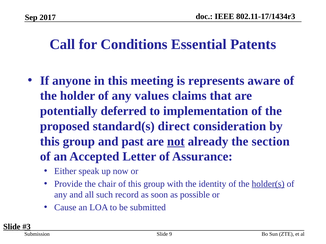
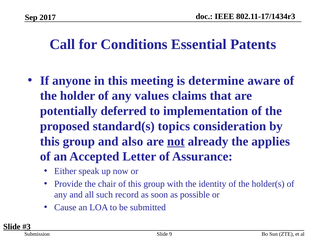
represents: represents -> determine
direct: direct -> topics
past: past -> also
section: section -> applies
holder(s underline: present -> none
